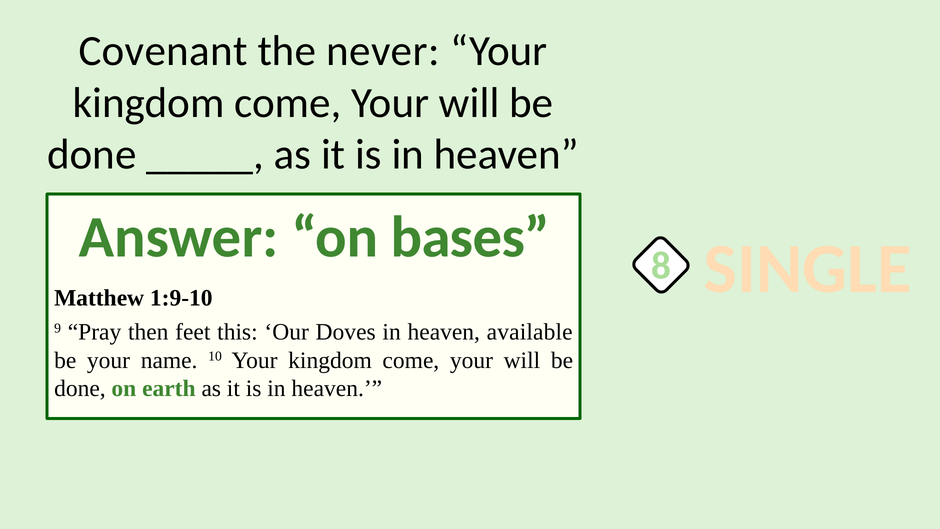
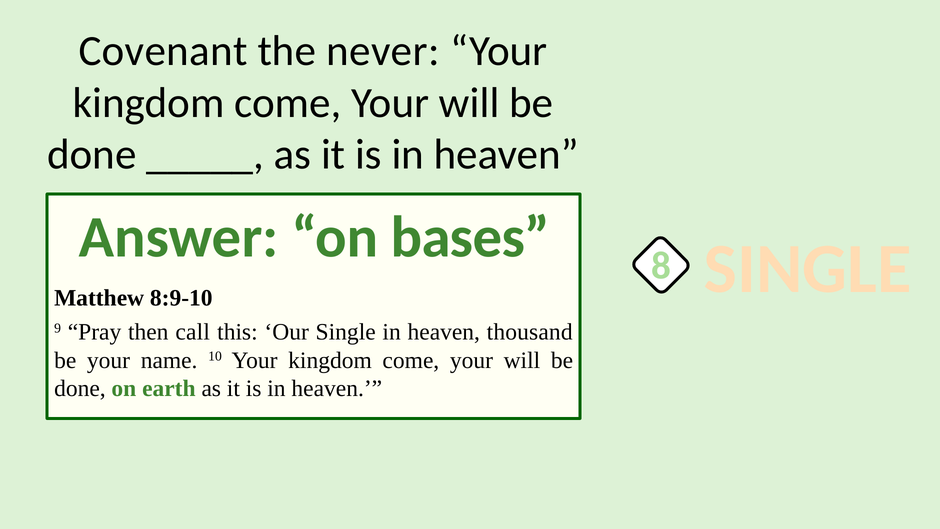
1:9-10: 1:9-10 -> 8:9-10
feet: feet -> call
Our Doves: Doves -> Single
available: available -> thousand
